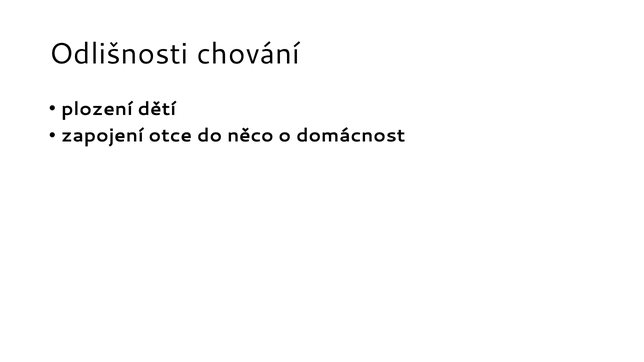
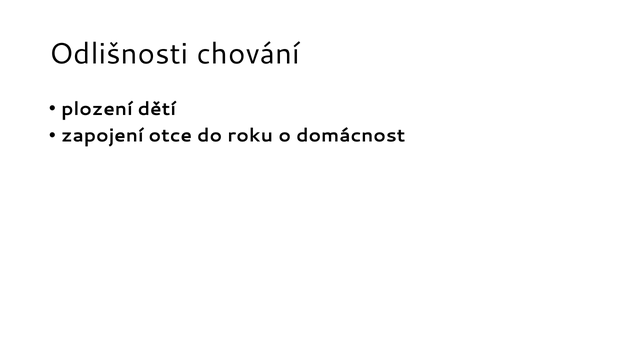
něco: něco -> roku
